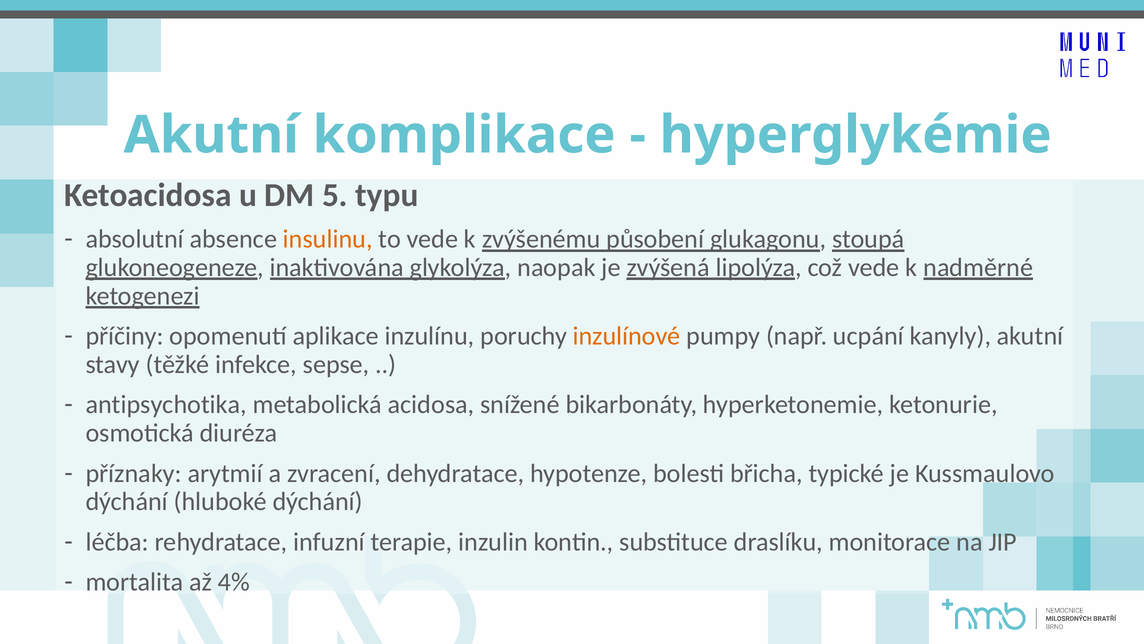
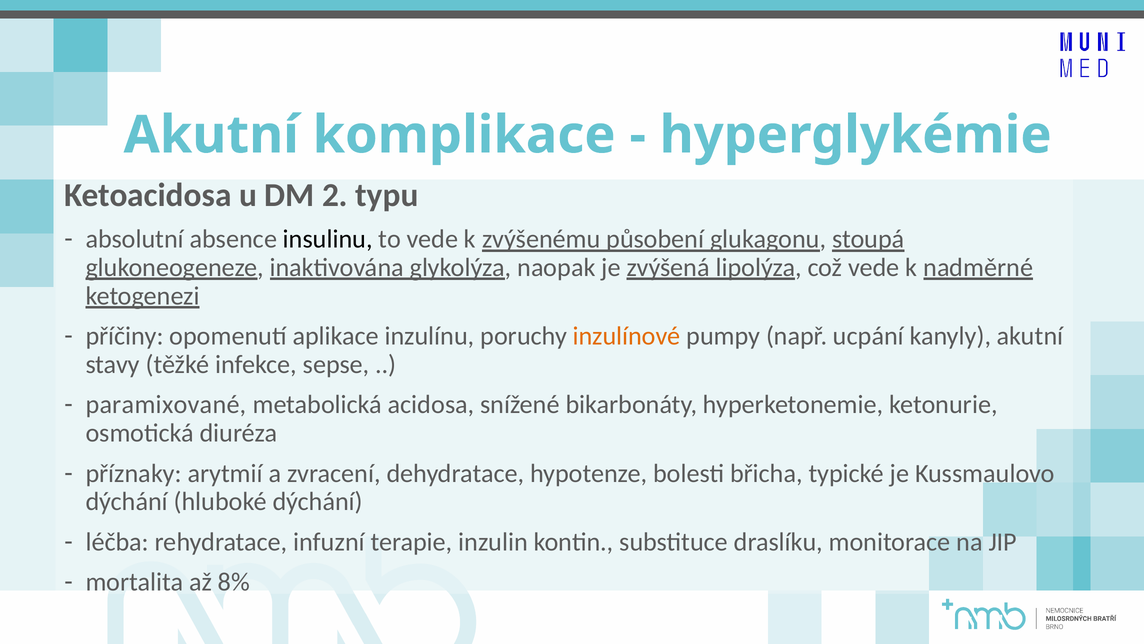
5: 5 -> 2
insulinu colour: orange -> black
antipsychotika: antipsychotika -> paramixované
4%: 4% -> 8%
